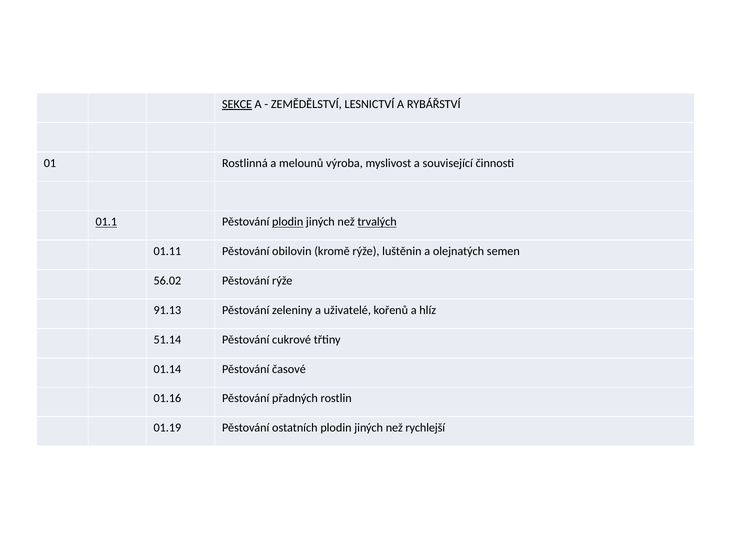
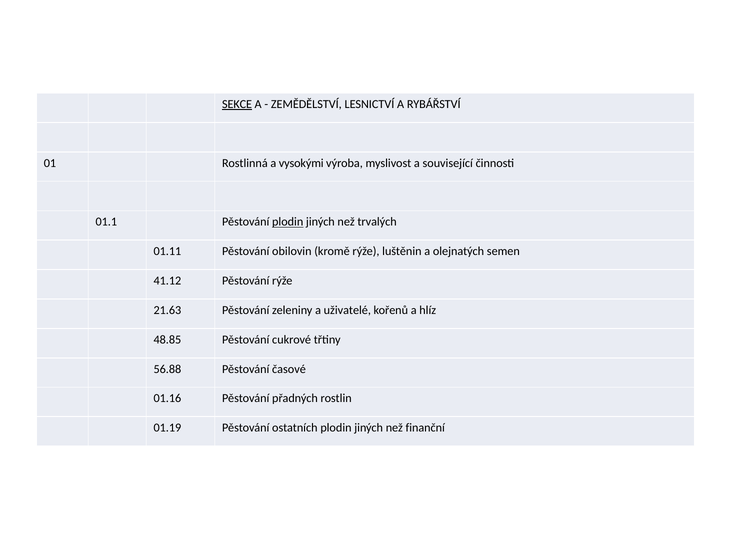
melounů: melounů -> vysokými
01.1 underline: present -> none
trvalých underline: present -> none
56.02: 56.02 -> 41.12
91.13: 91.13 -> 21.63
51.14: 51.14 -> 48.85
01.14: 01.14 -> 56.88
rychlejší: rychlejší -> finanční
